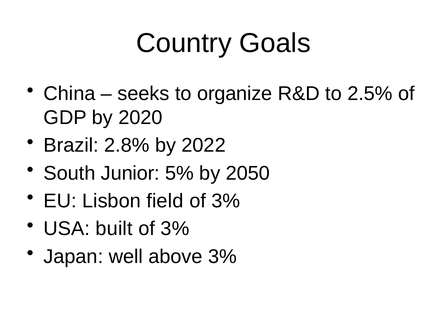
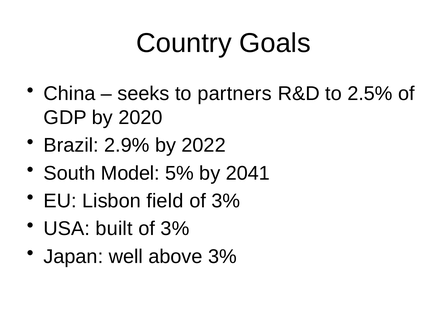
organize: organize -> partners
2.8%: 2.8% -> 2.9%
Junior: Junior -> Model
2050: 2050 -> 2041
